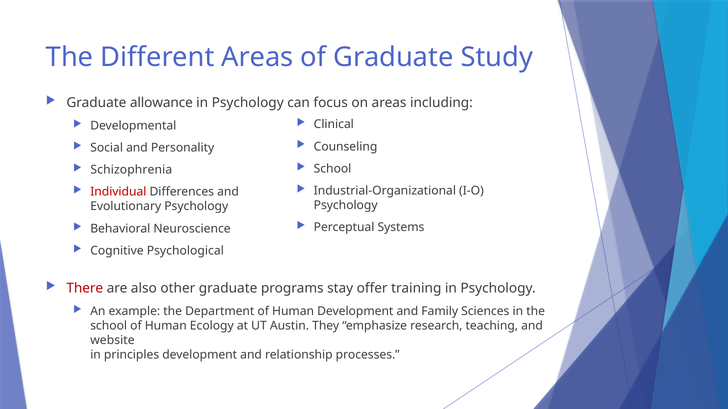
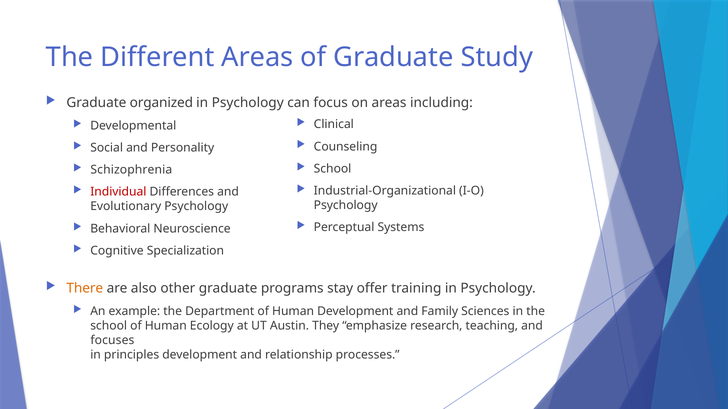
allowance: allowance -> organized
Psychological: Psychological -> Specialization
There colour: red -> orange
website: website -> focuses
